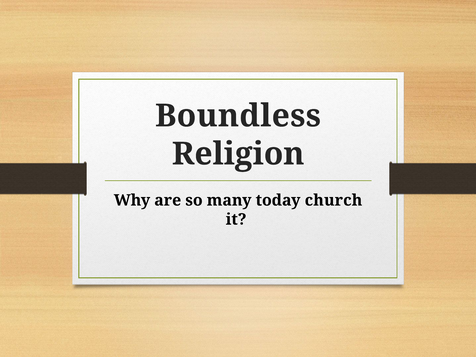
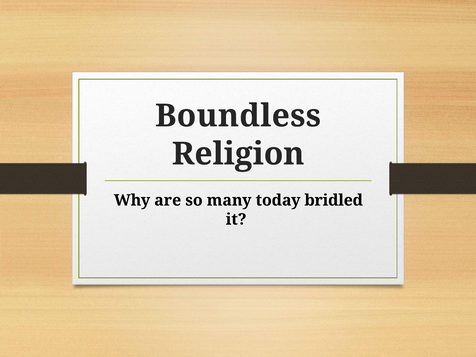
church: church -> bridled
